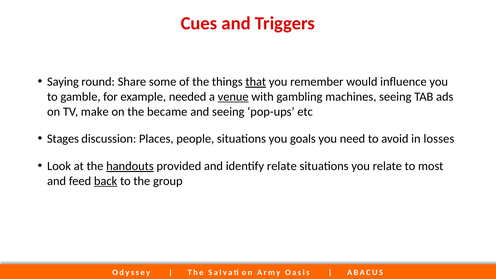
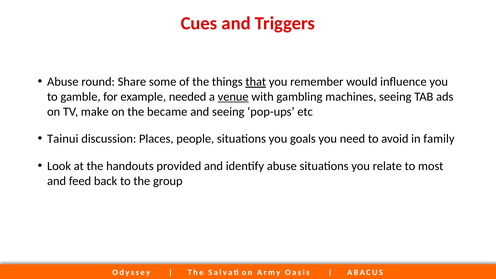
Saying at (63, 82): Saying -> Abuse
Stages: Stages -> Tainui
losses: losses -> family
handouts underline: present -> none
identify relate: relate -> abuse
back underline: present -> none
